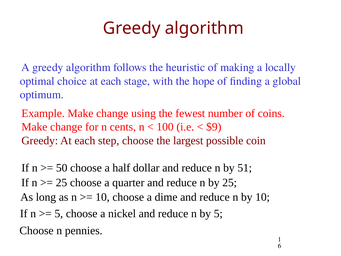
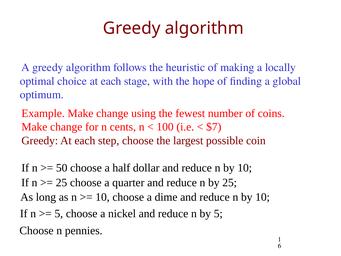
$9: $9 -> $7
51 at (245, 168): 51 -> 10
